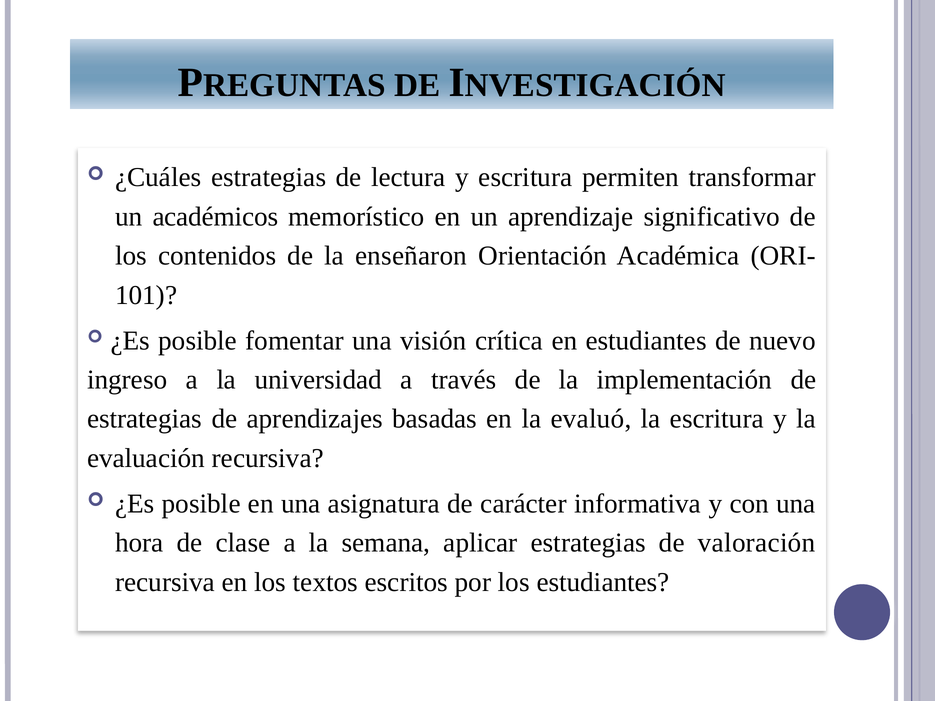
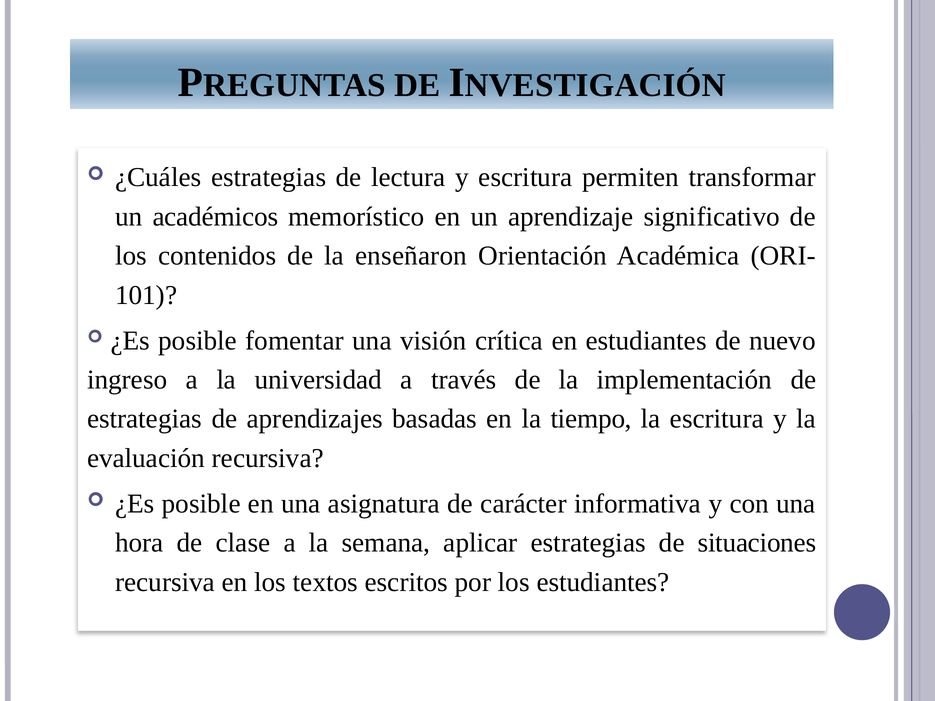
evaluó: evaluó -> tiempo
valoración: valoración -> situaciones
